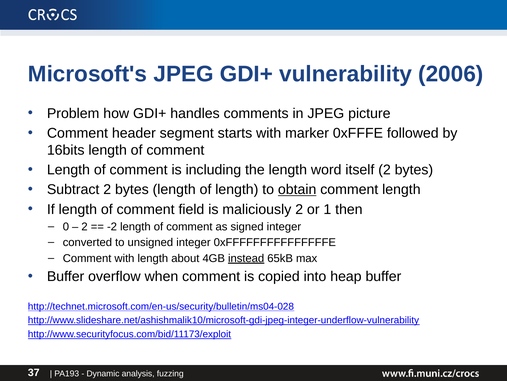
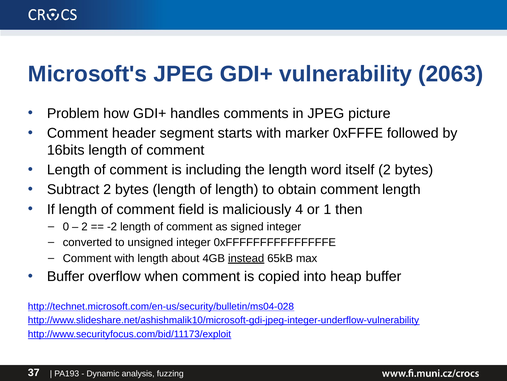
2006: 2006 -> 2063
obtain underline: present -> none
maliciously 2: 2 -> 4
